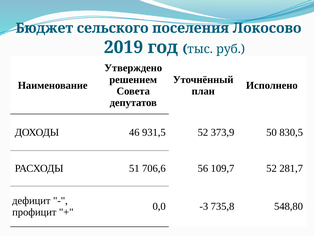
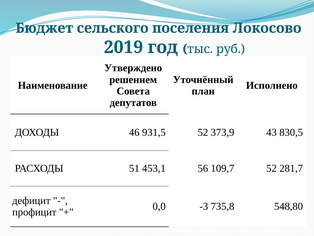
50: 50 -> 43
706,6: 706,6 -> 453,1
